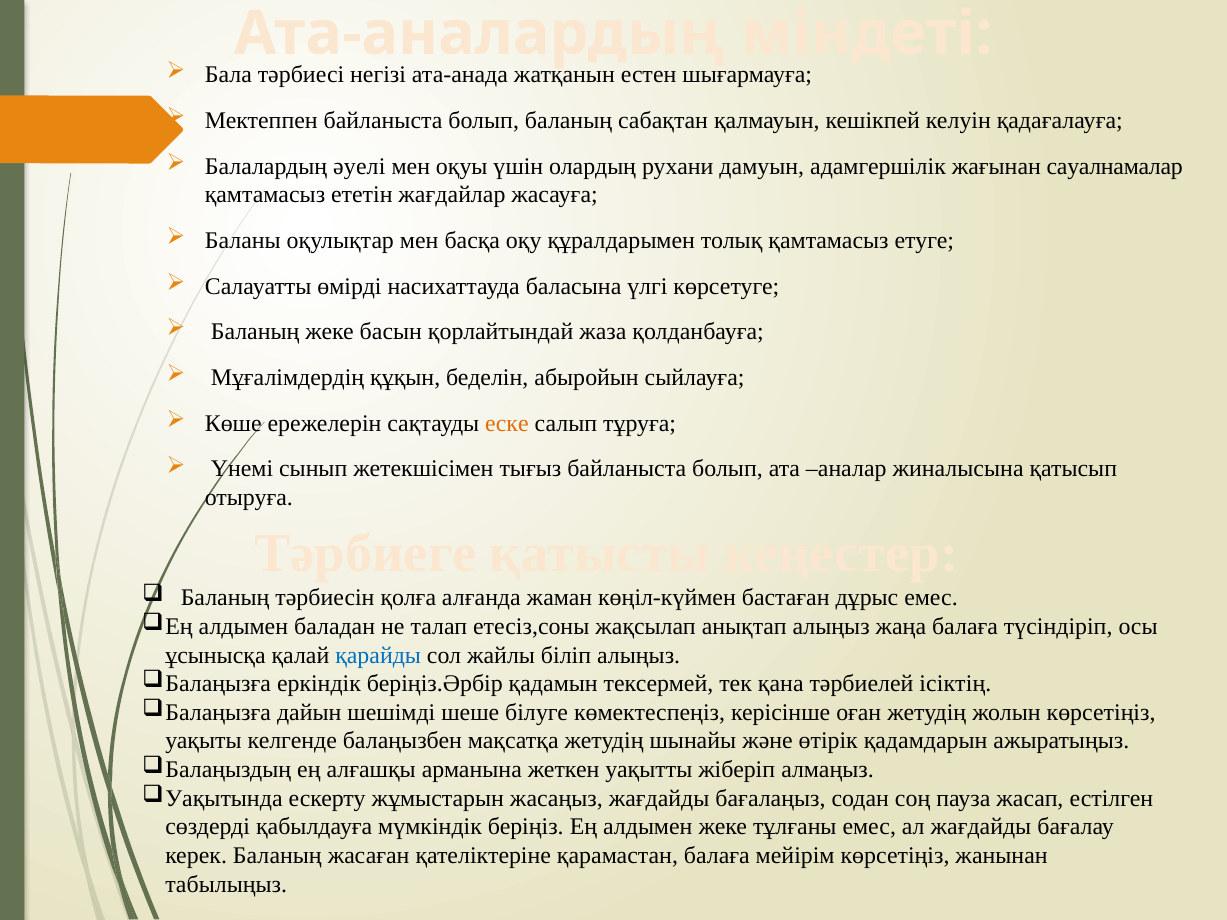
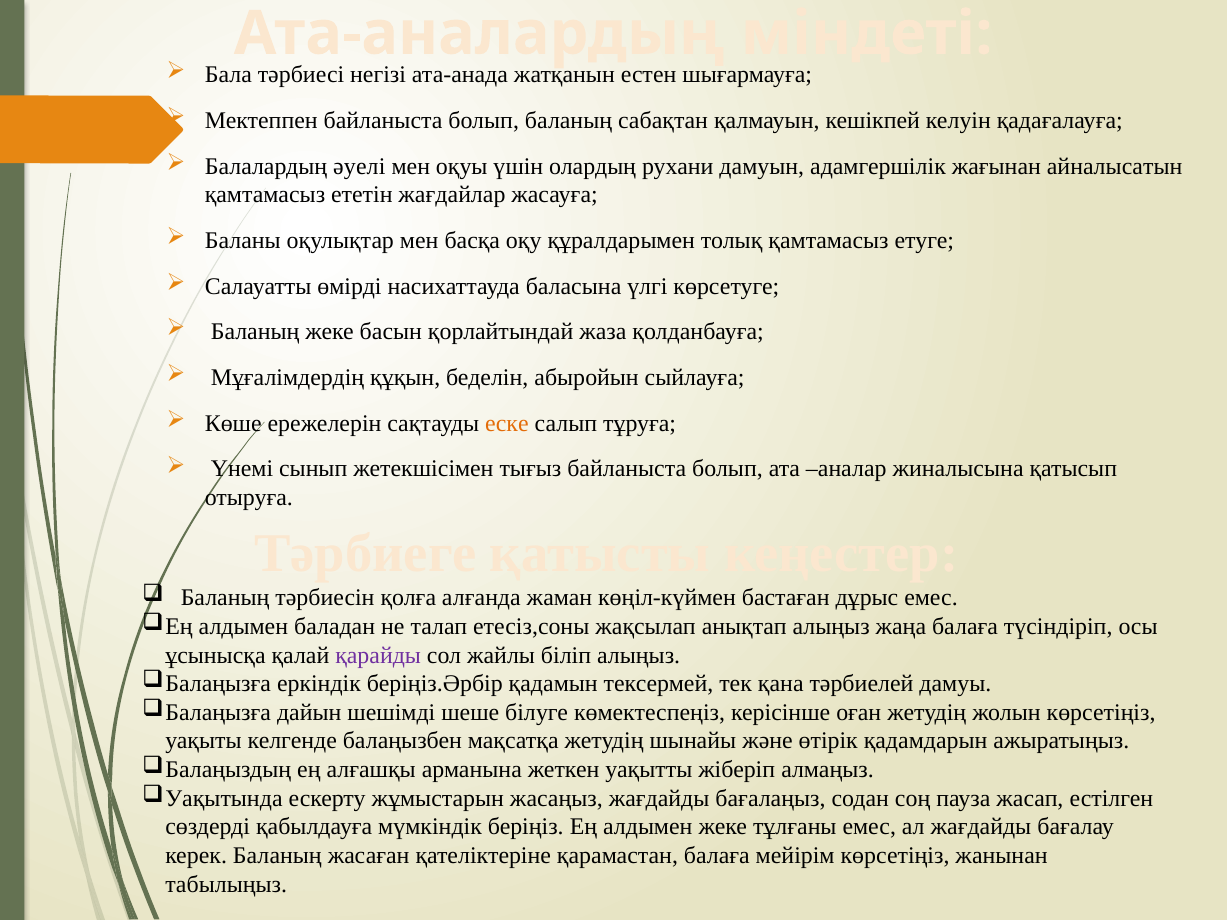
сауалнамалар: сауалнамалар -> айналысатын
қарайды colour: blue -> purple
ісіктің: ісіктің -> дамуы
